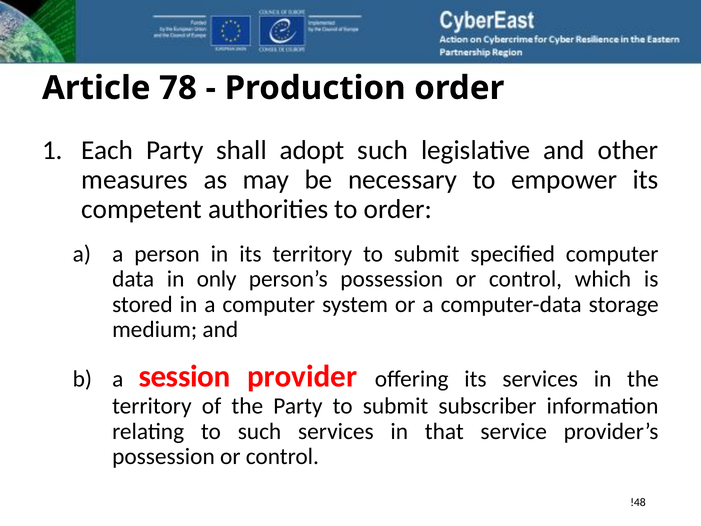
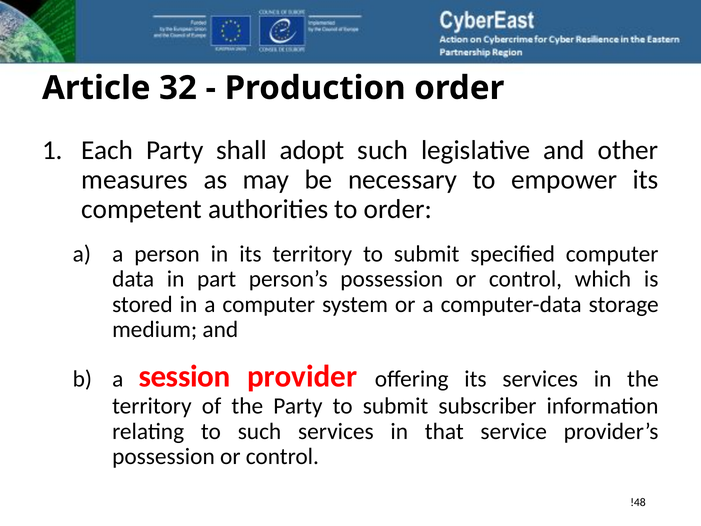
78: 78 -> 32
only: only -> part
